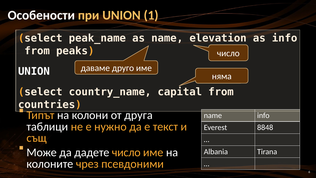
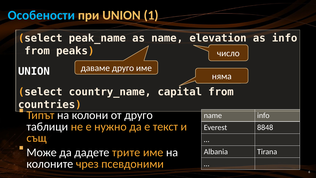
Особености colour: white -> light blue
от друга: друга -> друго
дадете число: число -> трите
